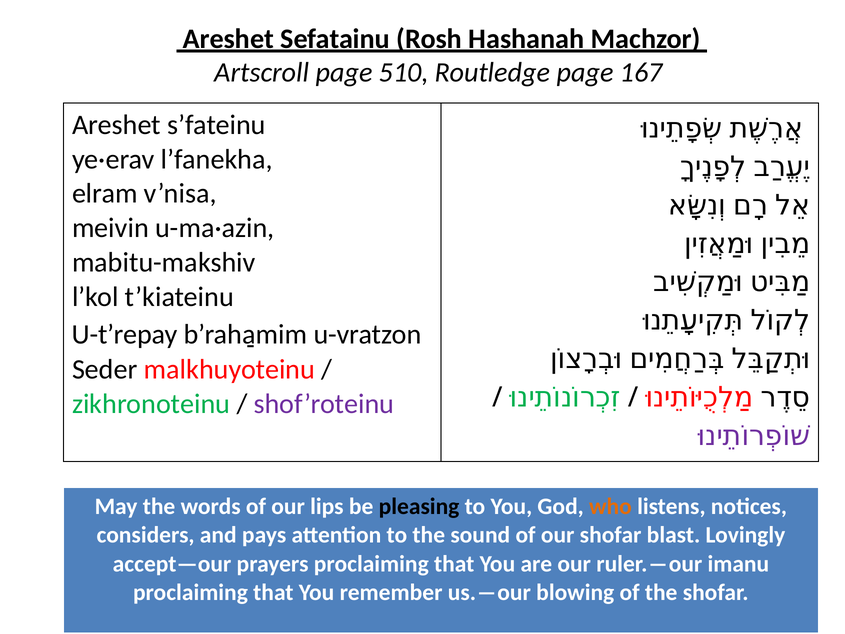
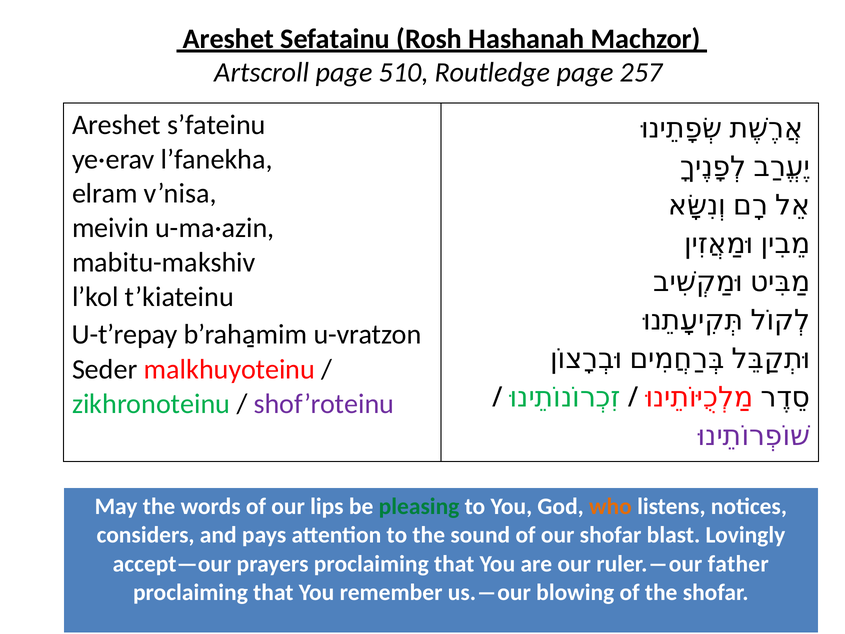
167: 167 -> 257
pleasing colour: black -> green
imanu: imanu -> father
